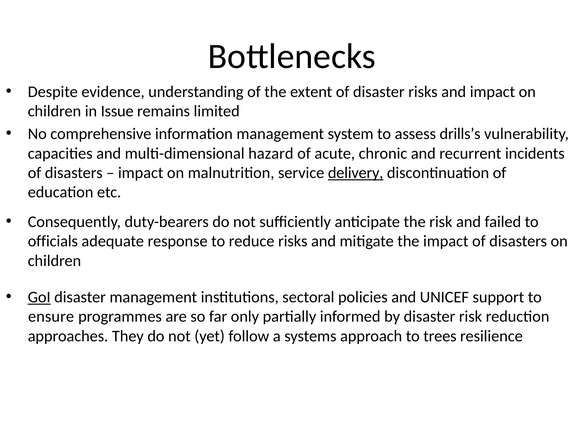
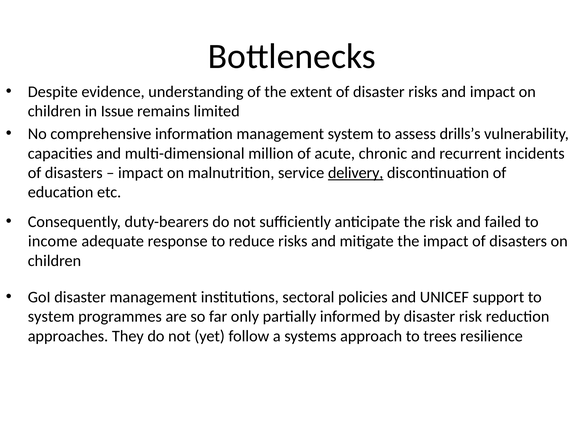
hazard: hazard -> million
officials: officials -> income
GoI underline: present -> none
ensure at (51, 317): ensure -> system
